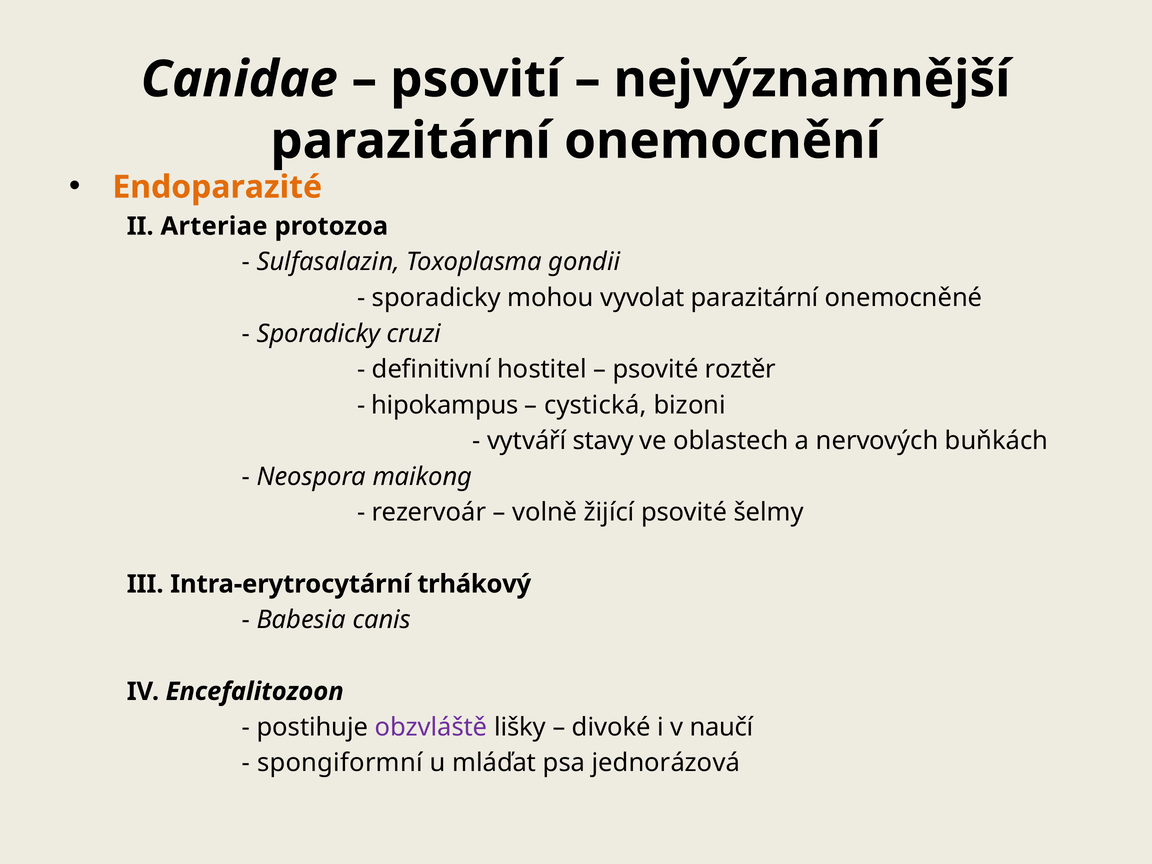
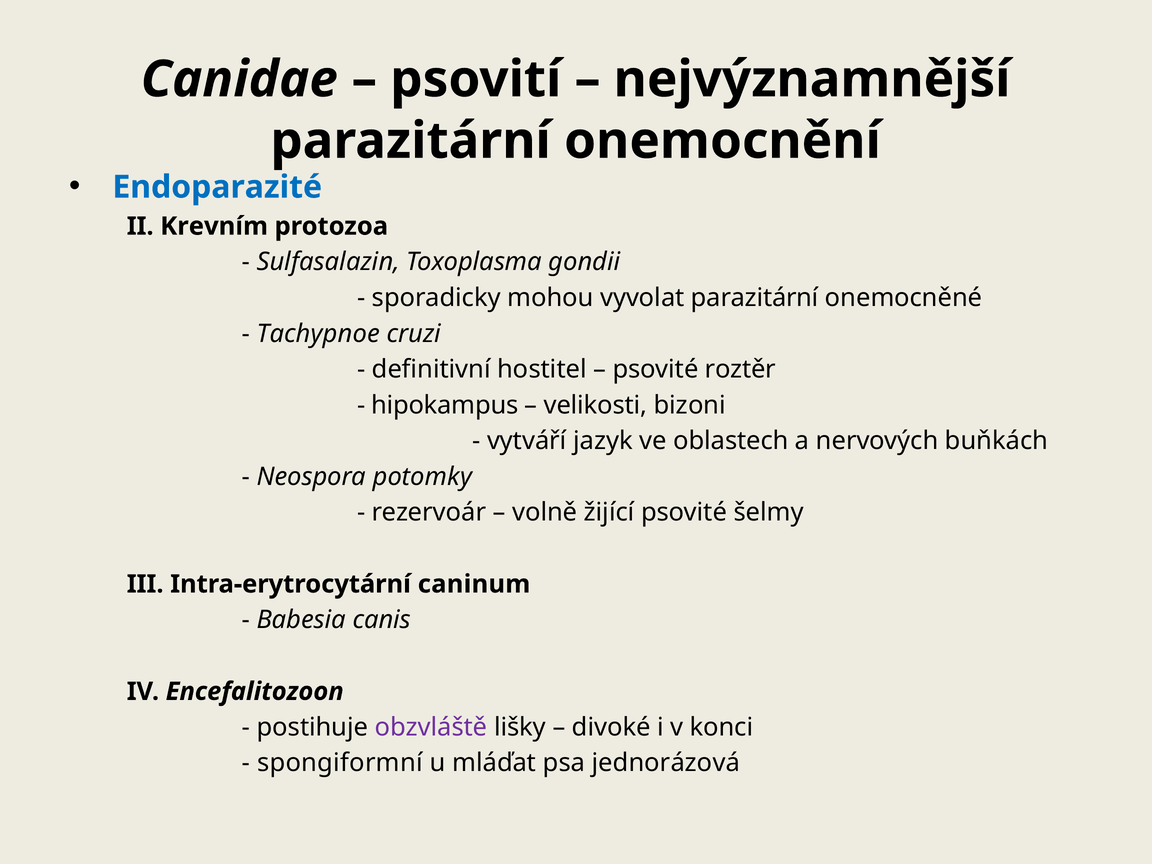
Endoparazité colour: orange -> blue
Arteriae: Arteriae -> Krevním
Sporadicky at (318, 334): Sporadicky -> Tachypnoe
cystická: cystická -> velikosti
stavy: stavy -> jazyk
maikong: maikong -> potomky
trhákový: trhákový -> caninum
naučí: naučí -> konci
